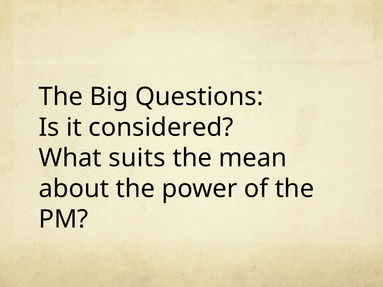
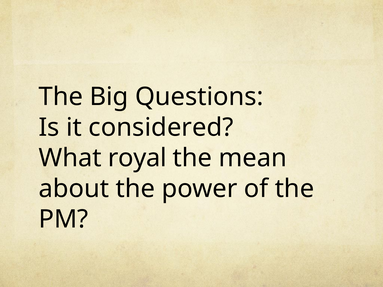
suits: suits -> royal
